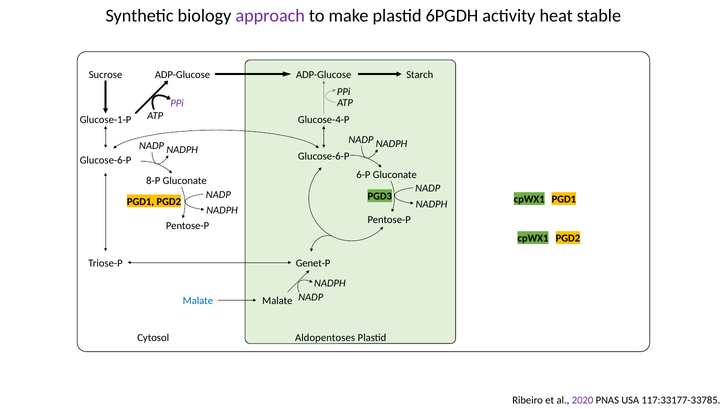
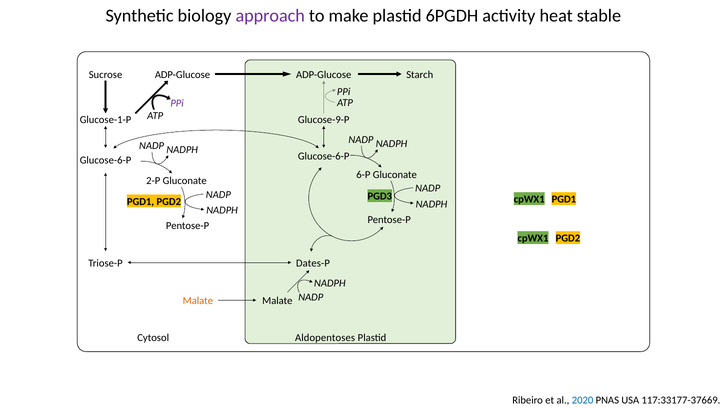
Glucose-4-P: Glucose-4-P -> Glucose-9-P
8-P: 8-P -> 2-P
Genet-P: Genet-P -> Dates-P
Malate at (198, 301) colour: blue -> orange
2020 colour: purple -> blue
117:33177-33785: 117:33177-33785 -> 117:33177-37669
